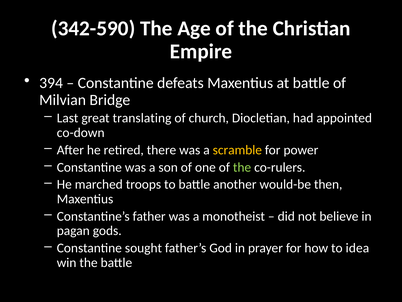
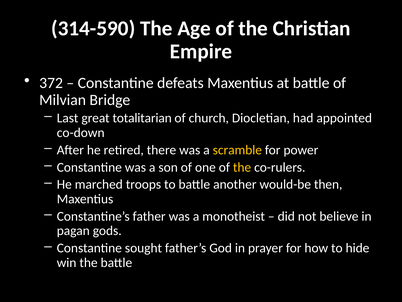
342-590: 342-590 -> 314-590
394: 394 -> 372
translating: translating -> totalitarian
the at (242, 167) colour: light green -> yellow
idea: idea -> hide
